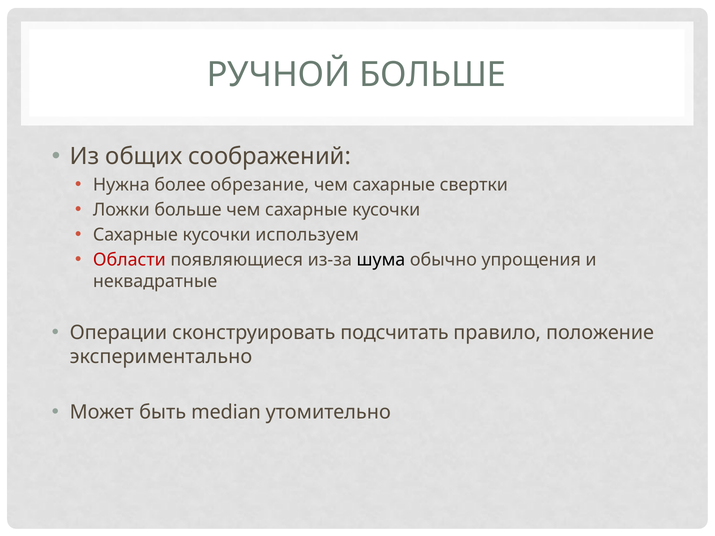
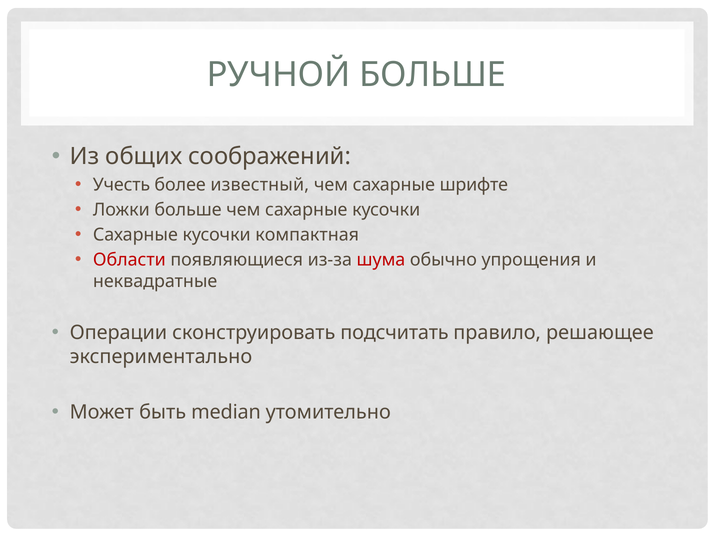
Нужна: Нужна -> Учесть
обрезание: обрезание -> известный
свертки: свертки -> шрифте
используем: используем -> компактная
шума colour: black -> red
положение: положение -> решающее
